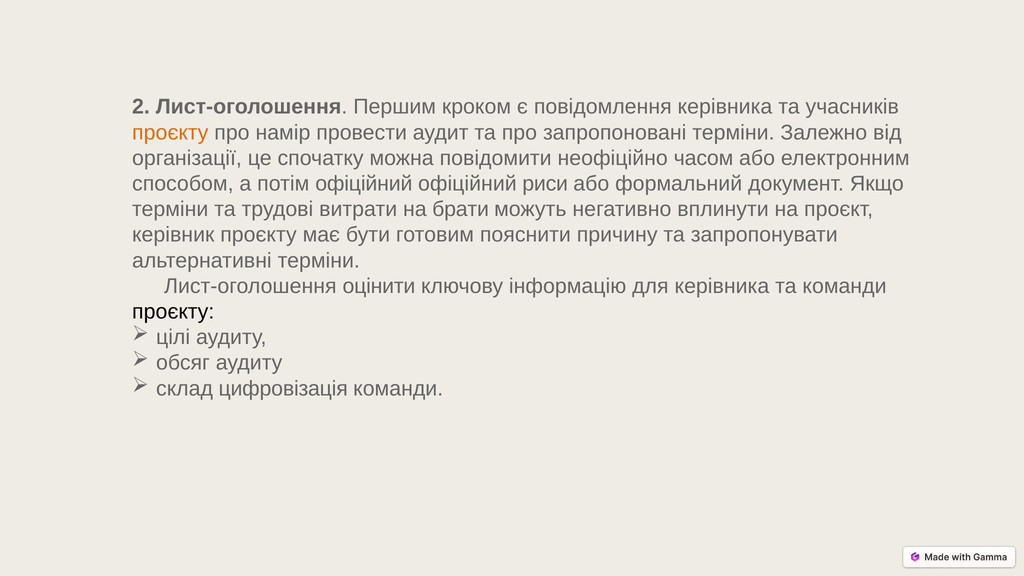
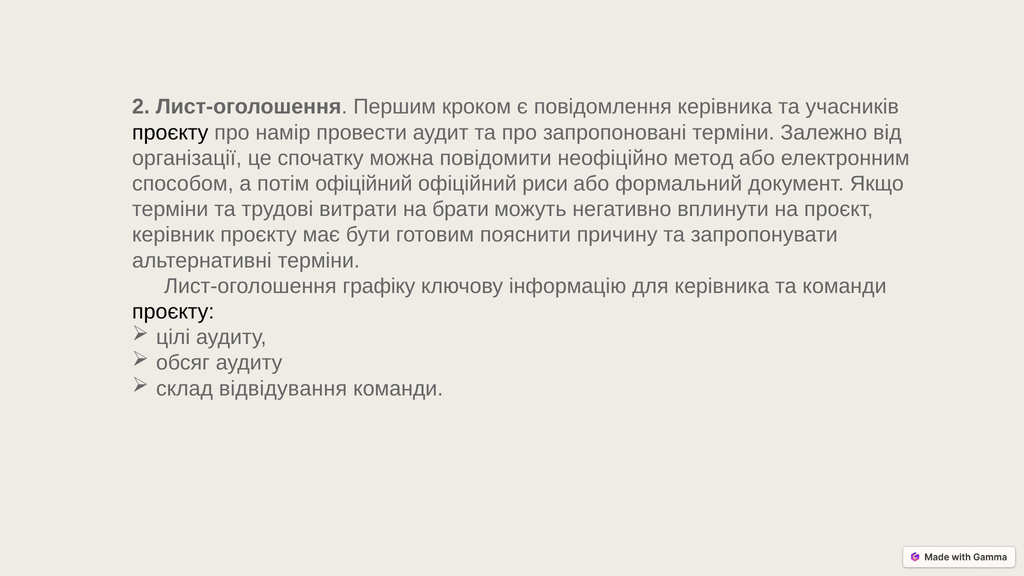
проєкту at (170, 133) colour: orange -> black
часом: часом -> метод
оцінити: оцінити -> графіку
цифровізація: цифровізація -> відвідування
